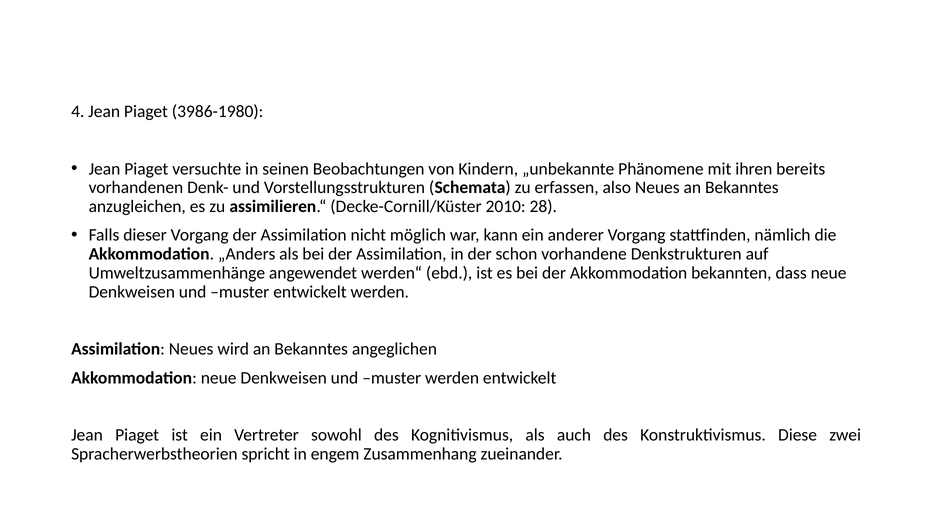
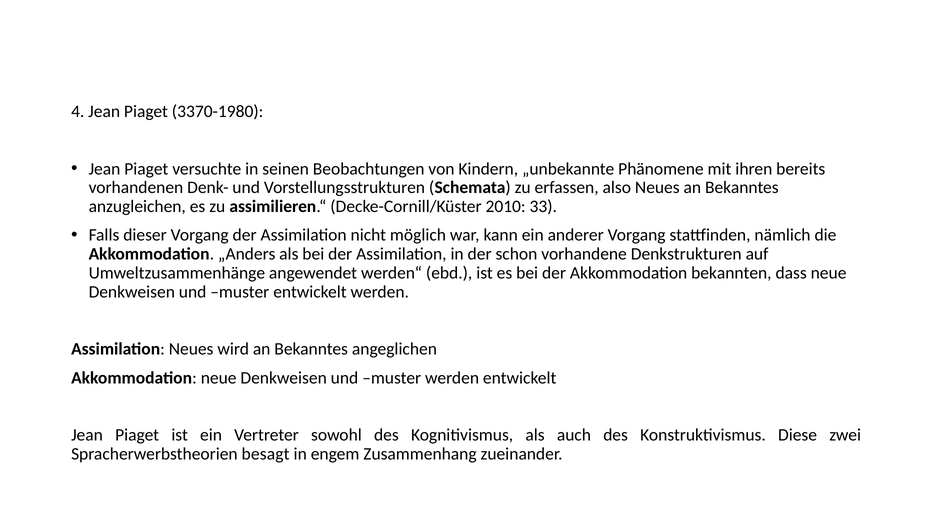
3986-1980: 3986-1980 -> 3370-1980
28: 28 -> 33
spricht: spricht -> besagt
